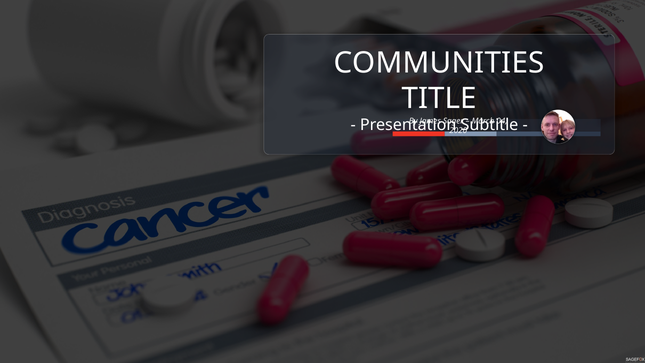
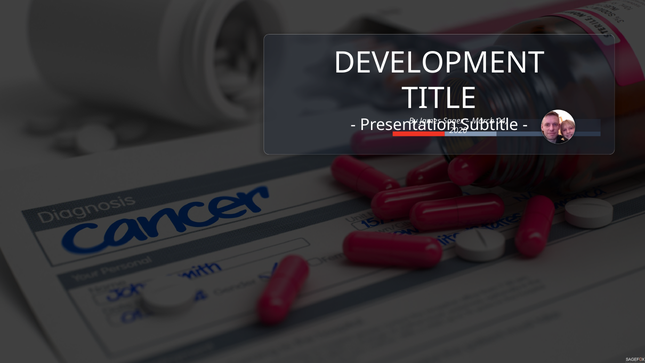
COMMUNITIES: COMMUNITIES -> DEVELOPMENT
